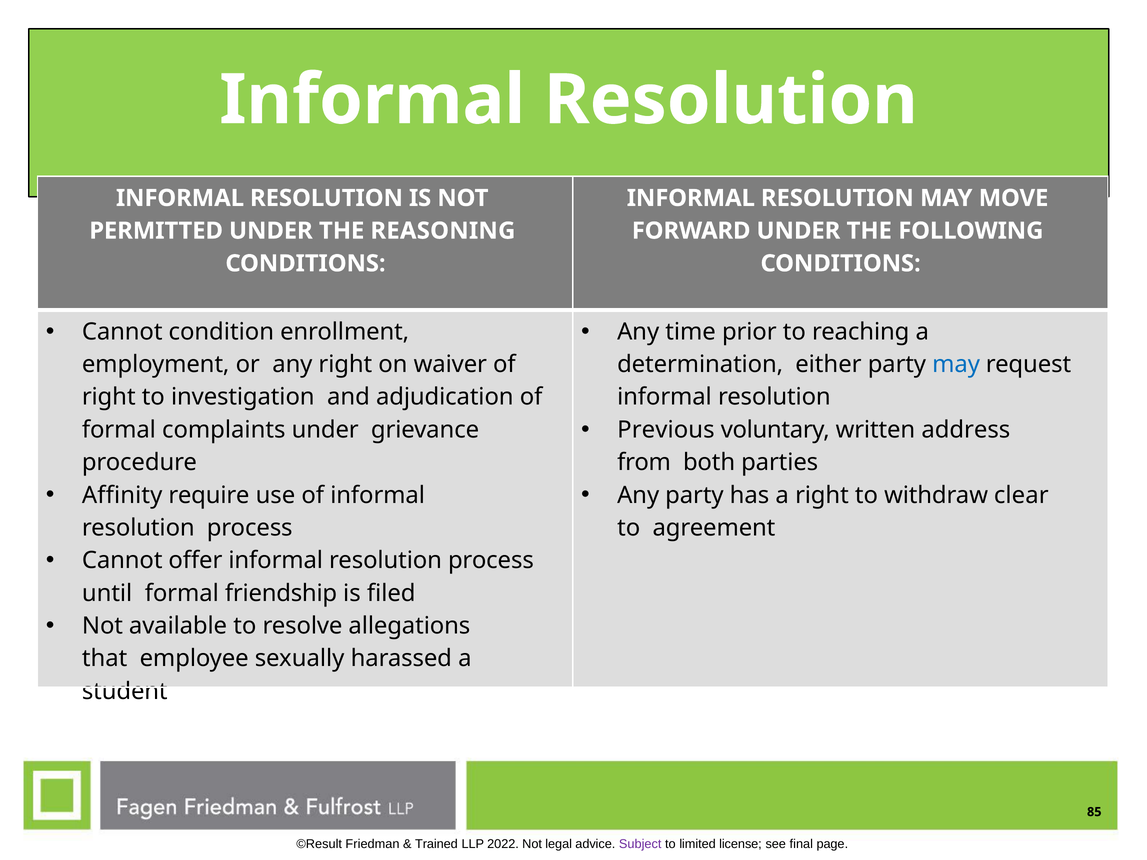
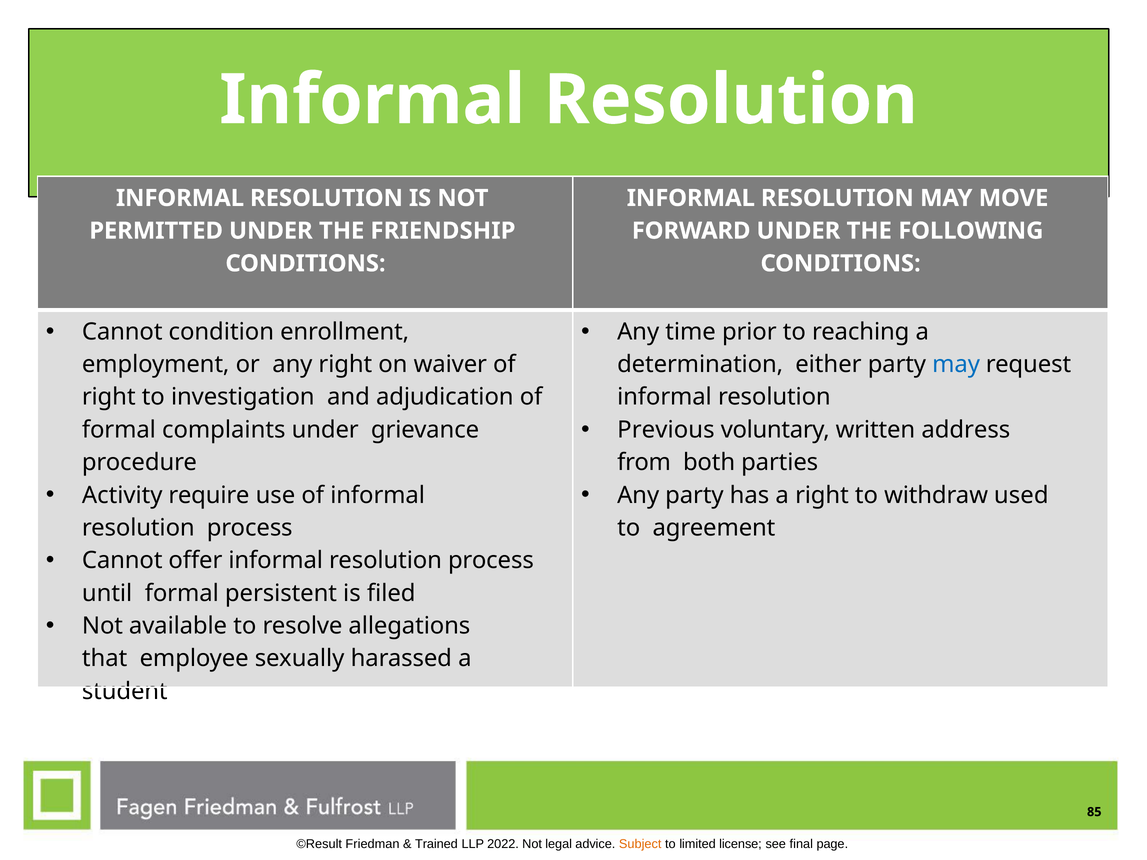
REASONING: REASONING -> FRIENDSHIP
Affinity: Affinity -> Activity
clear: clear -> used
friendship: friendship -> persistent
Subject colour: purple -> orange
